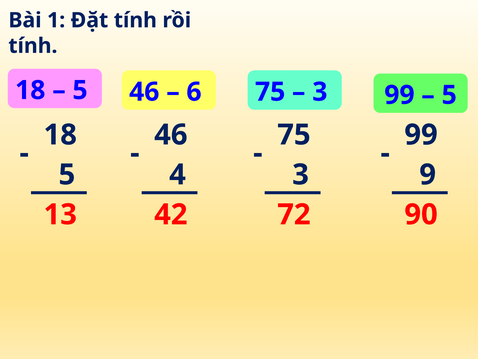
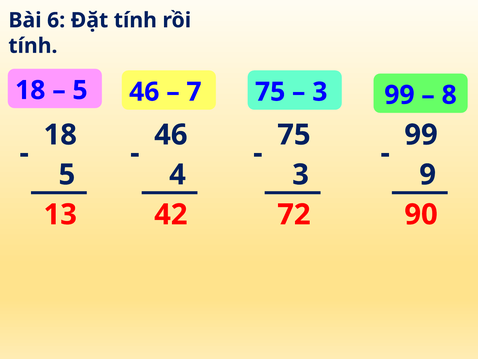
1: 1 -> 6
6: 6 -> 7
5 at (449, 95): 5 -> 8
